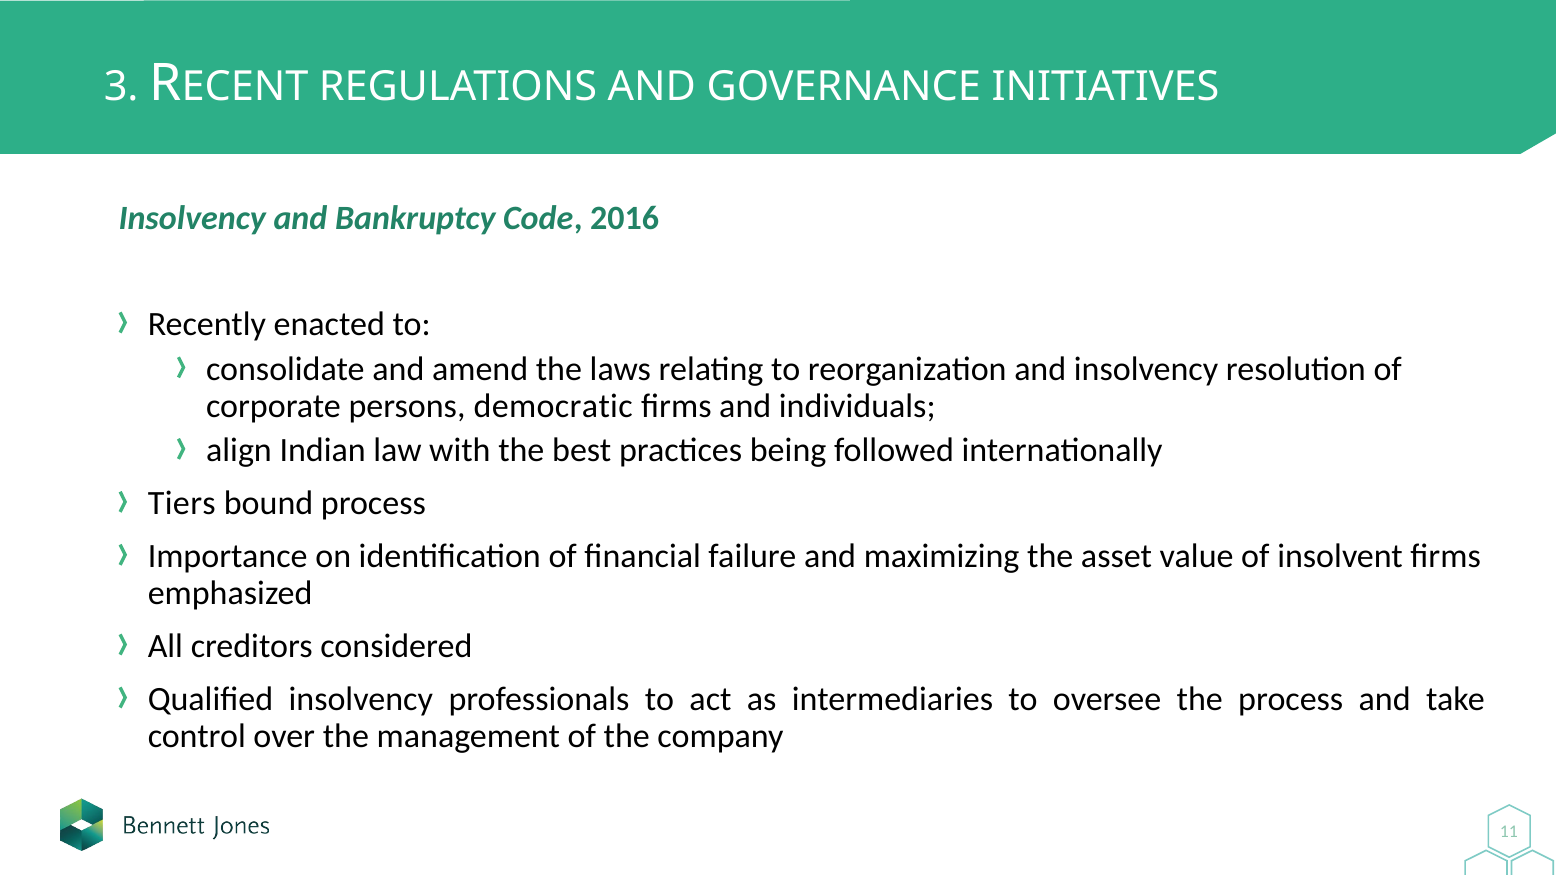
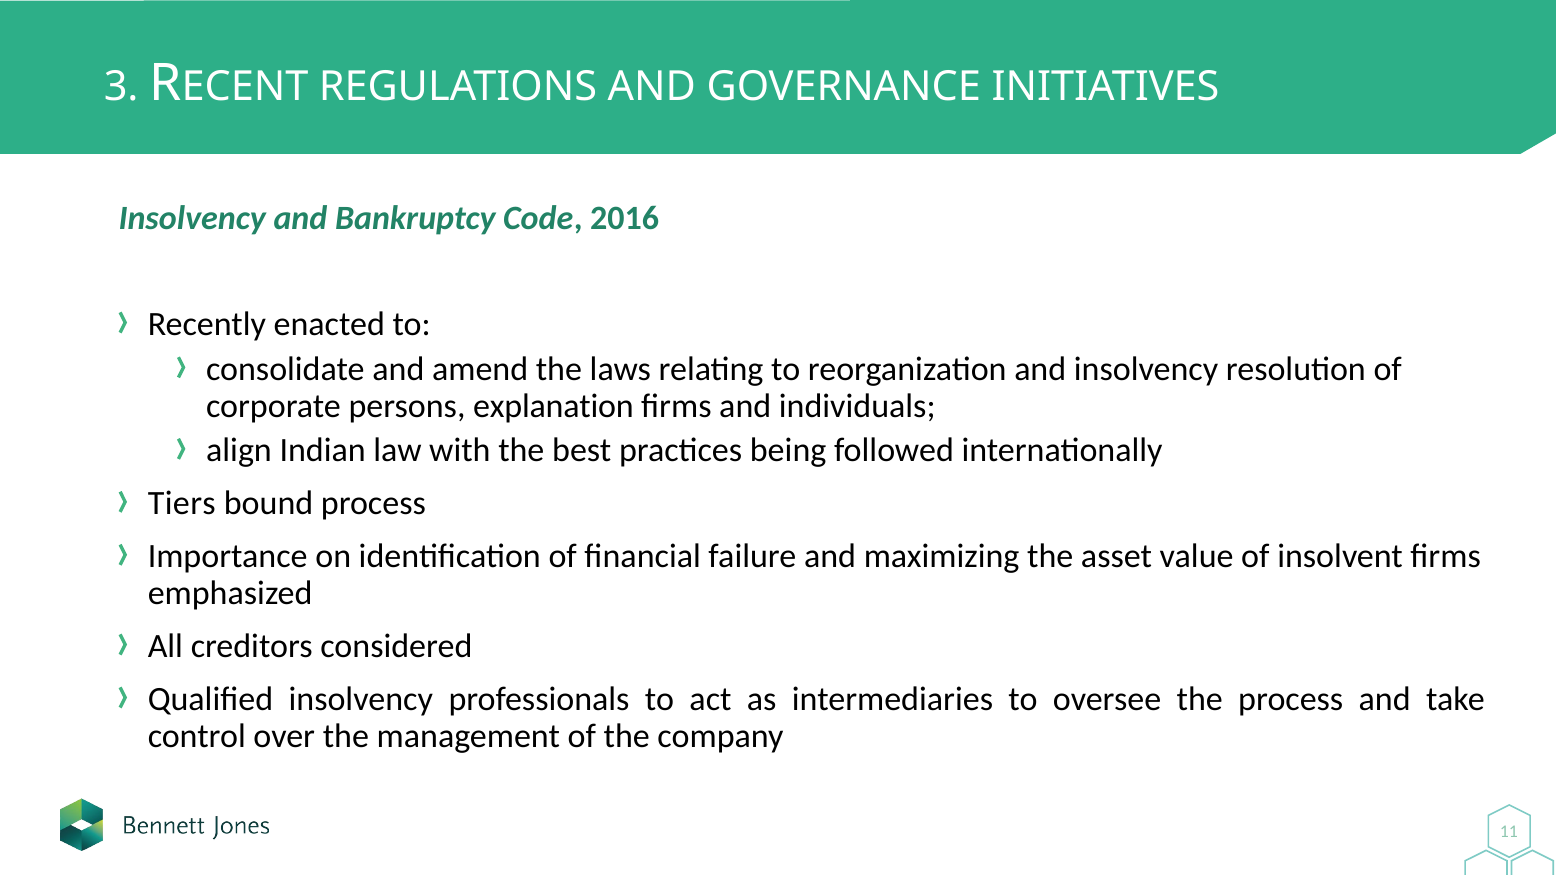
democratic: democratic -> explanation
